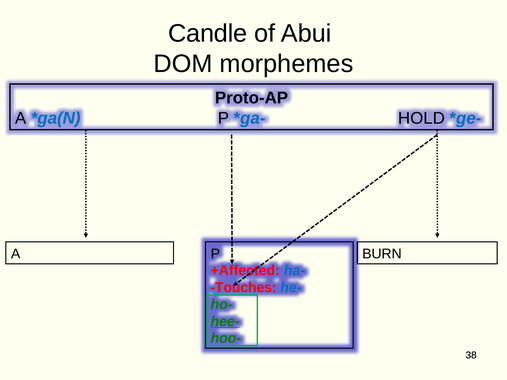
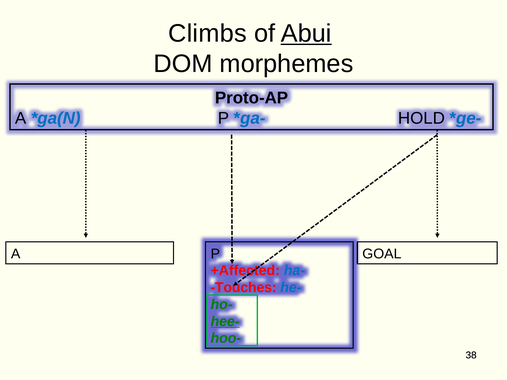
Candle: Candle -> Climbs
Abui underline: none -> present
BURN: BURN -> GOAL
